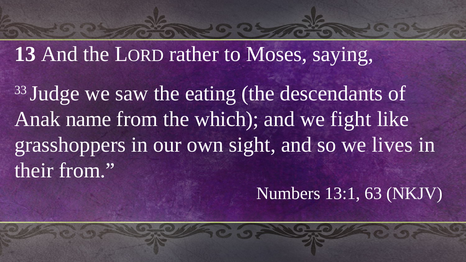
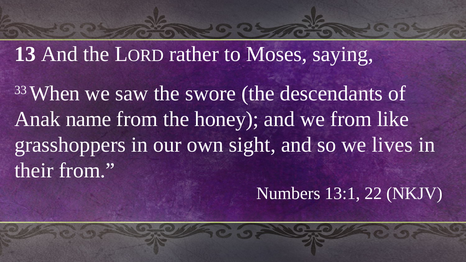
Judge: Judge -> When
eating: eating -> swore
which: which -> honey
we fight: fight -> from
63: 63 -> 22
